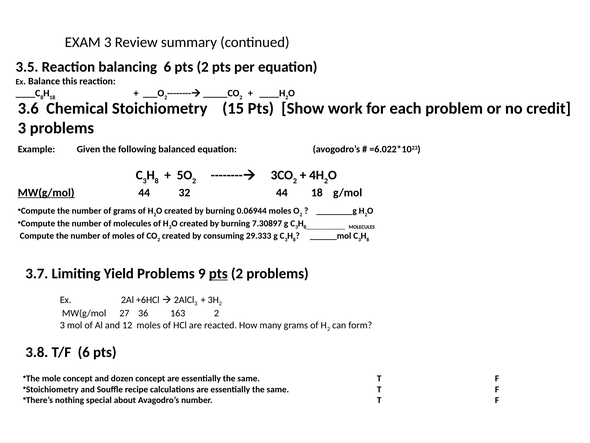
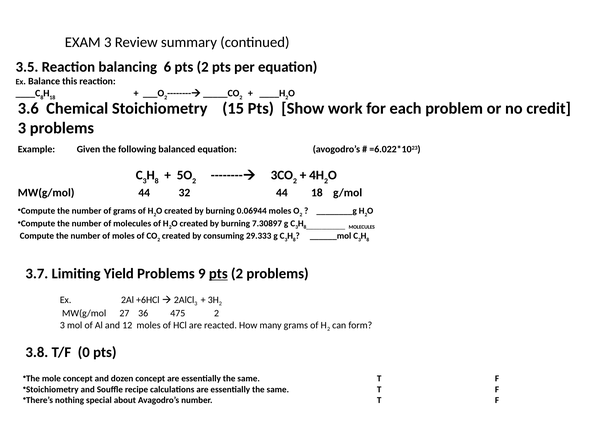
MW(g/mol at (46, 192) underline: present -> none
163: 163 -> 475
T/F 6: 6 -> 0
